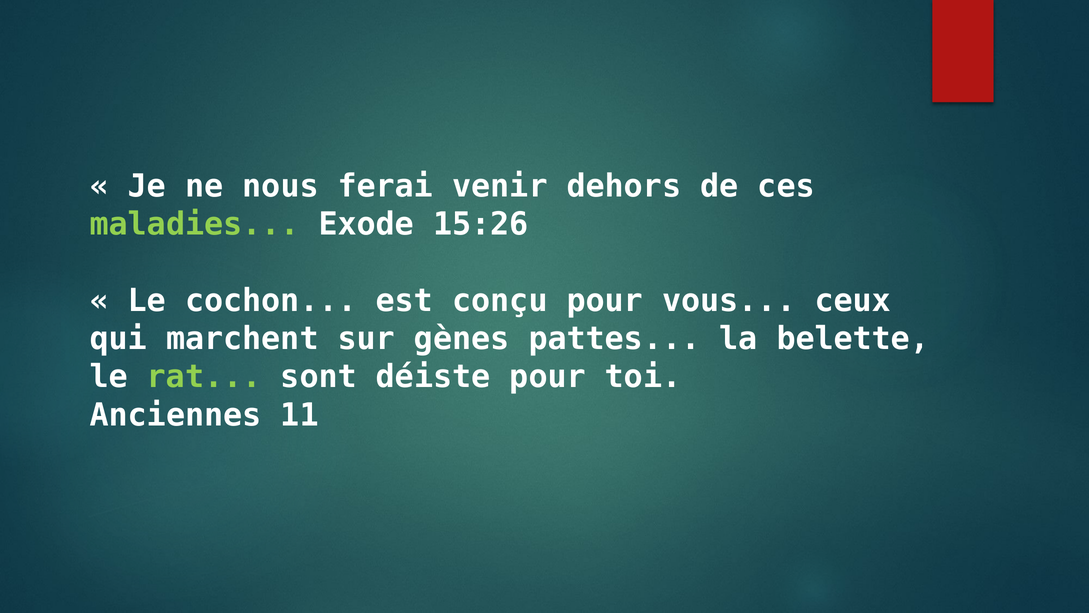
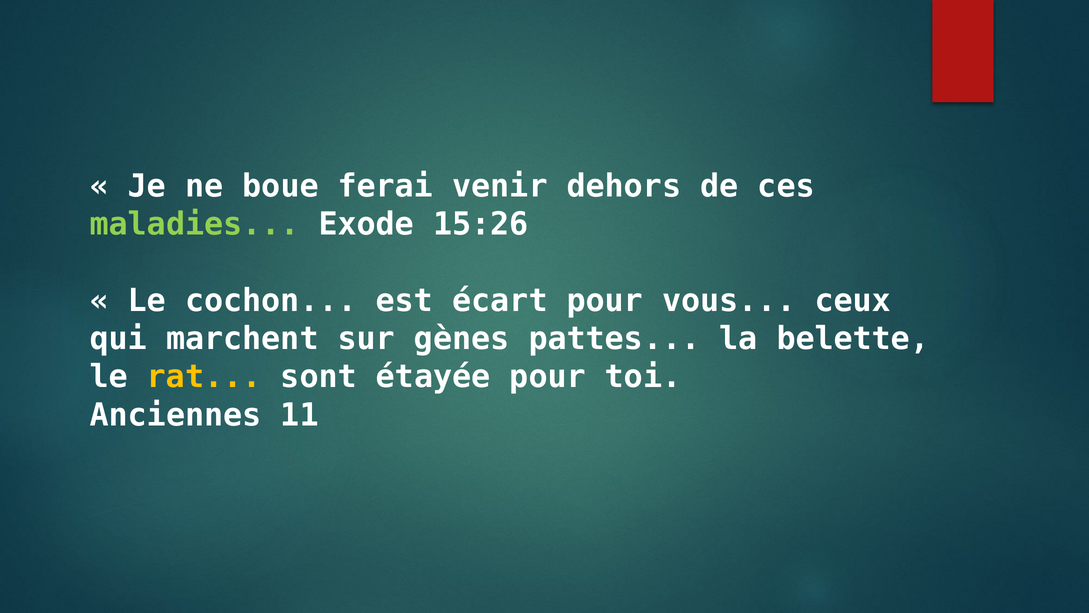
nous: nous -> boue
conçu: conçu -> écart
rat colour: light green -> yellow
déiste: déiste -> étayée
